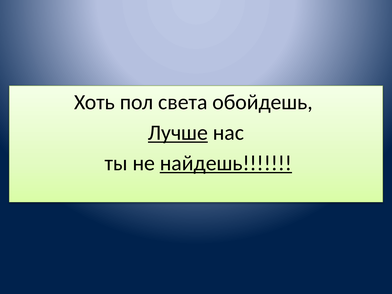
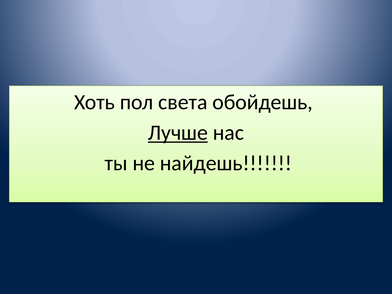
найдешь underline: present -> none
